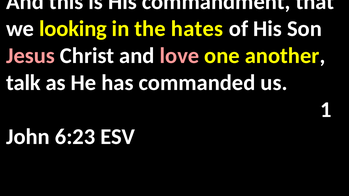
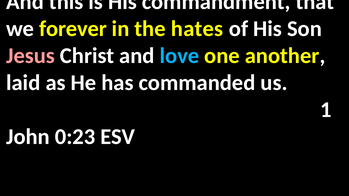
looking: looking -> forever
love colour: pink -> light blue
talk: talk -> laid
6:23: 6:23 -> 0:23
